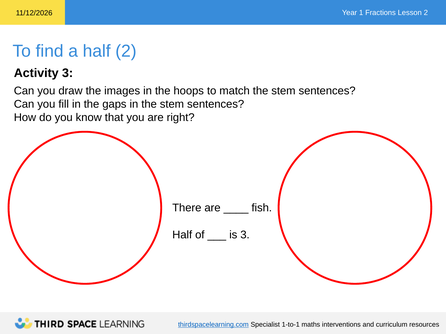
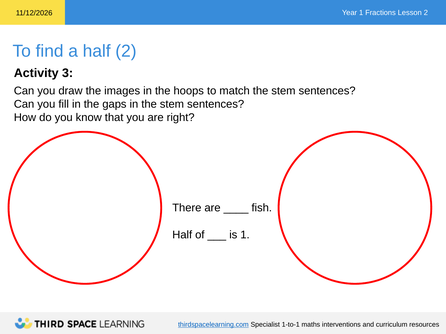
is 3: 3 -> 1
